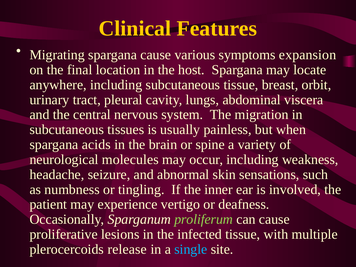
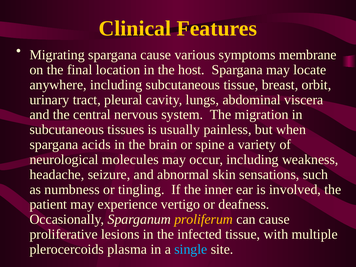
expansion: expansion -> membrane
proliferum colour: light green -> yellow
release: release -> plasma
